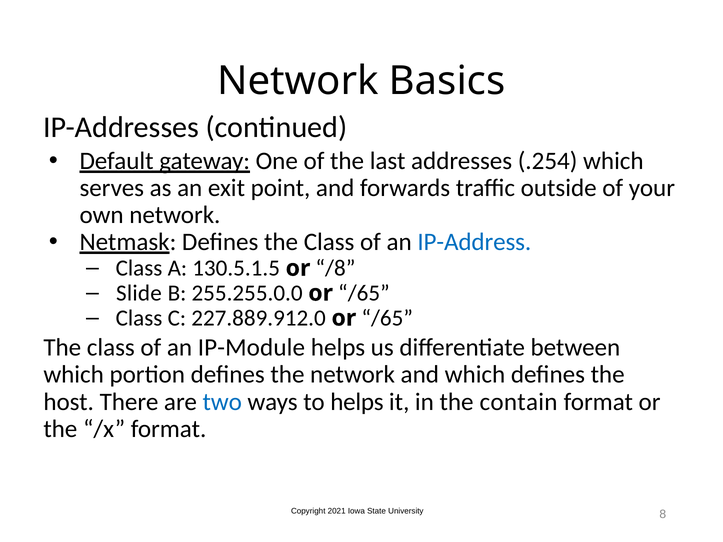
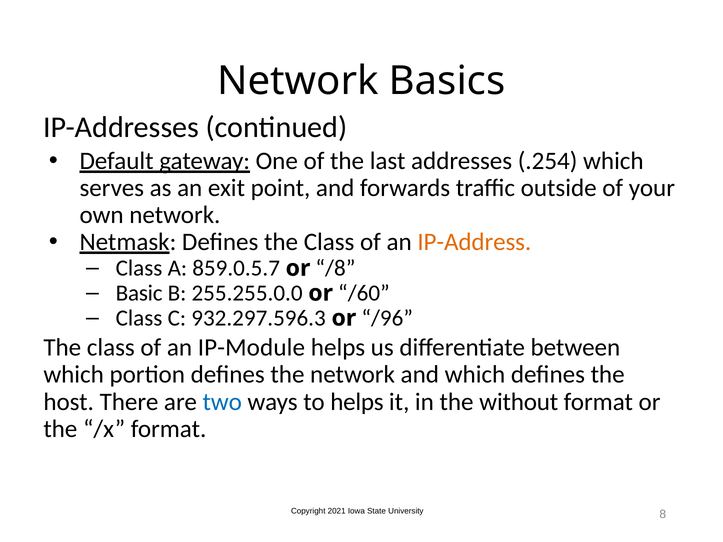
IP-Address colour: blue -> orange
130.5.1.5: 130.5.1.5 -> 859.0.5.7
Slide: Slide -> Basic
255.255.0.0 or /65: /65 -> /60
227.889.912.0: 227.889.912.0 -> 932.297.596.3
/65 at (387, 318): /65 -> /96
contain: contain -> without
